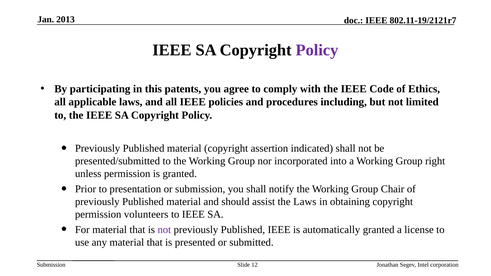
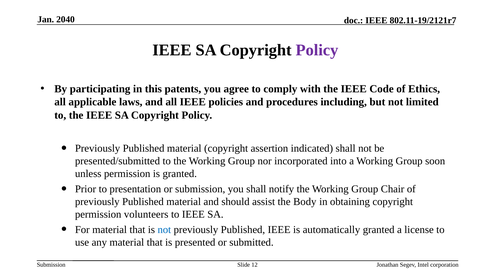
2013: 2013 -> 2040
right: right -> soon
the Laws: Laws -> Body
not at (164, 230) colour: purple -> blue
